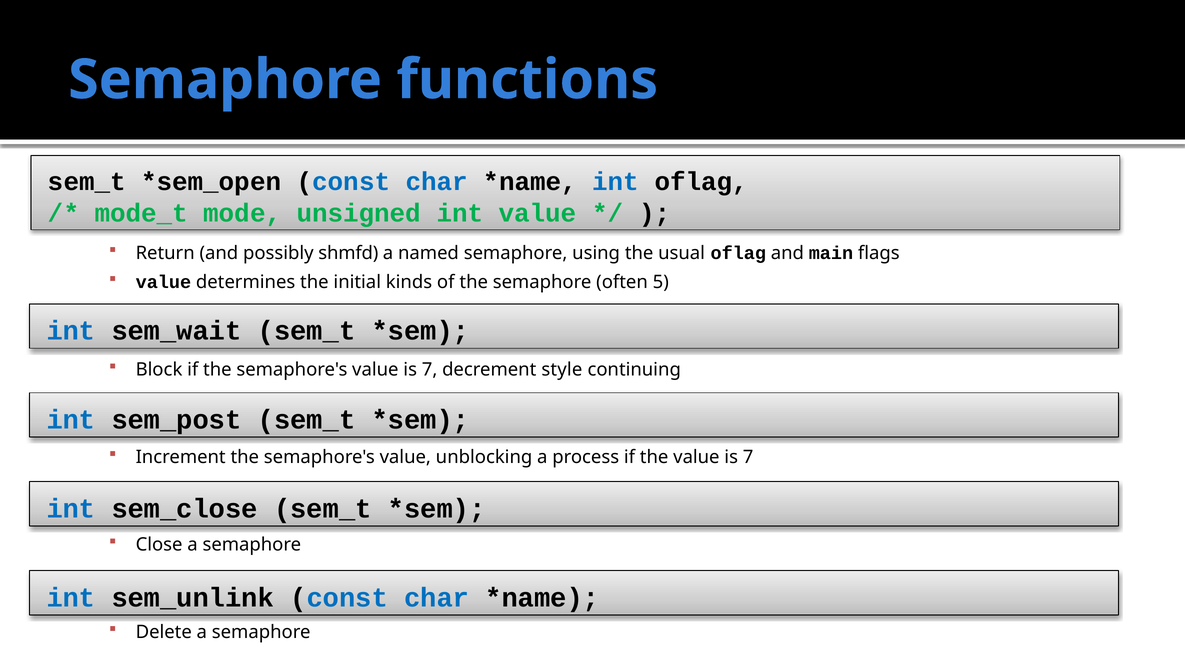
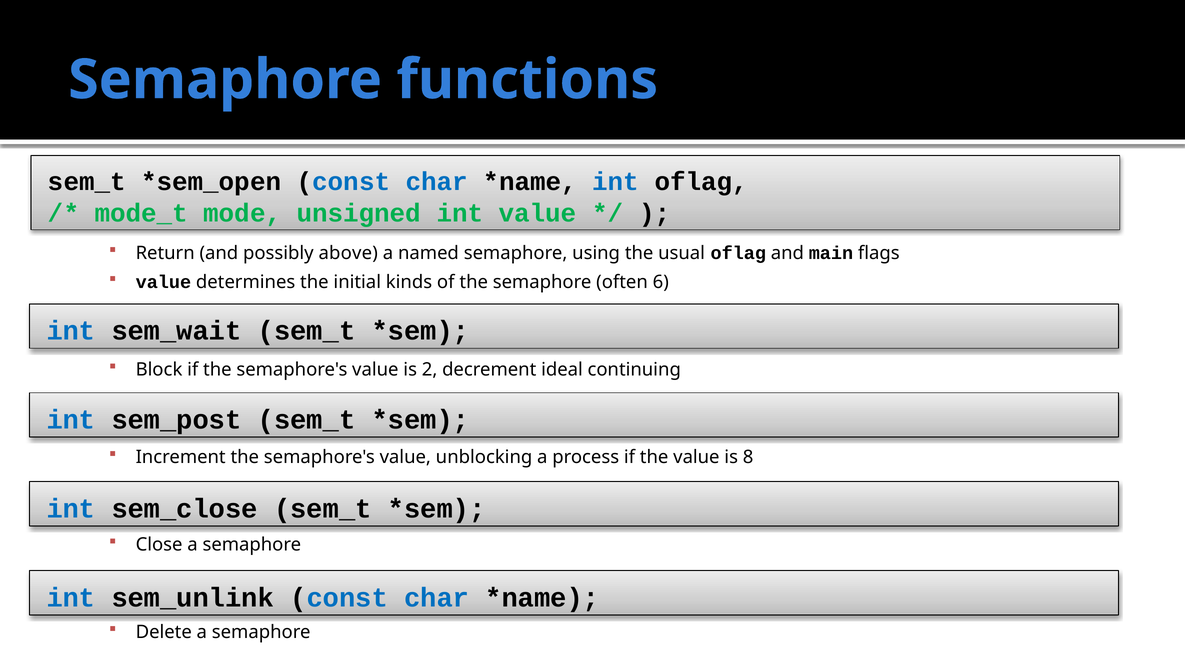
shmfd: shmfd -> above
5: 5 -> 6
semaphore's value is 7: 7 -> 2
style: style -> ideal
the value is 7: 7 -> 8
